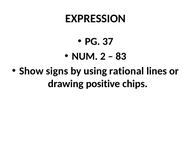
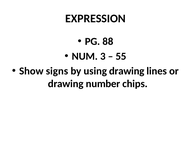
37: 37 -> 88
2: 2 -> 3
83: 83 -> 55
using rational: rational -> drawing
positive: positive -> number
